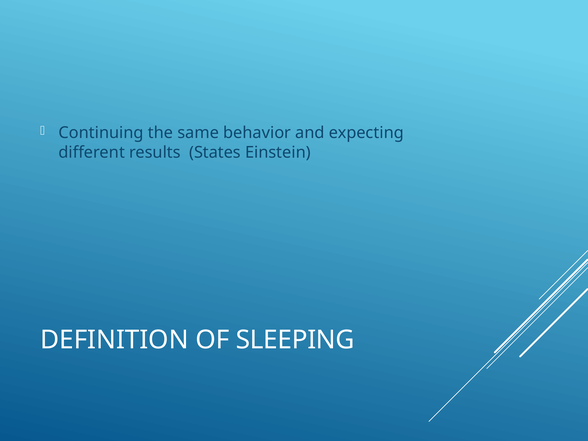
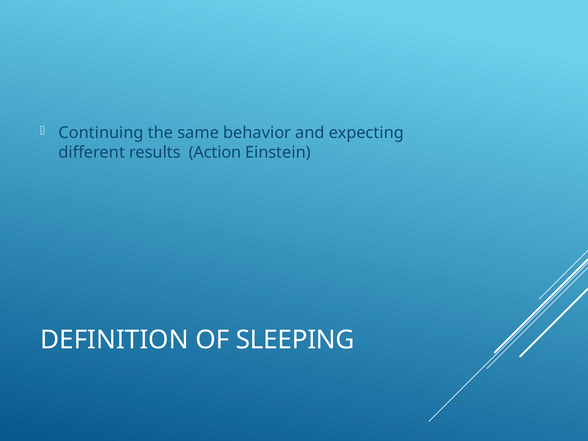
States: States -> Action
